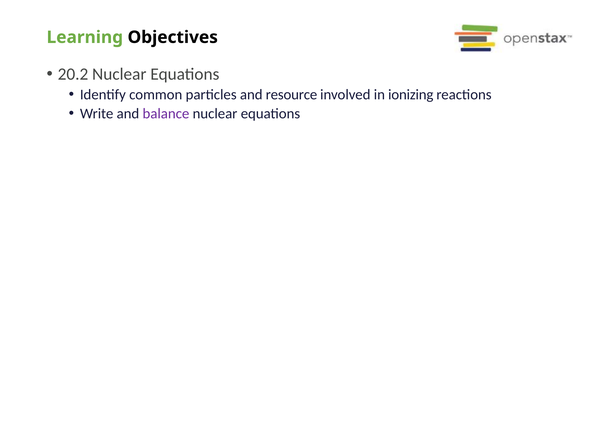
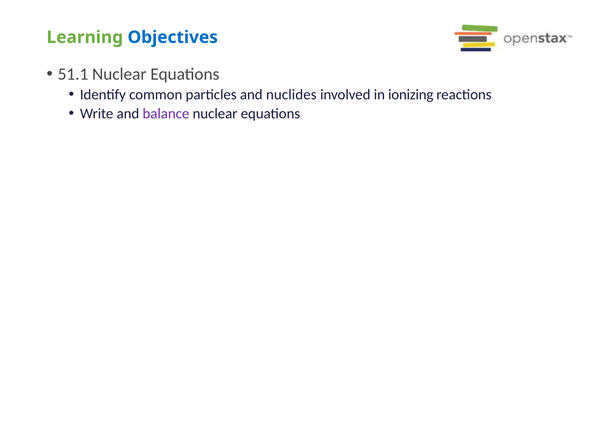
Objectives colour: black -> blue
20.2: 20.2 -> 51.1
resource: resource -> nuclides
